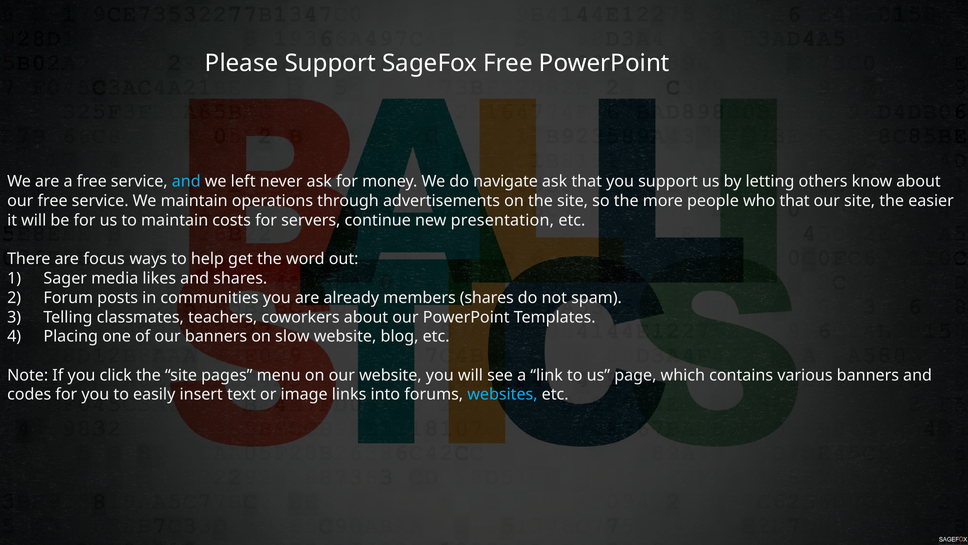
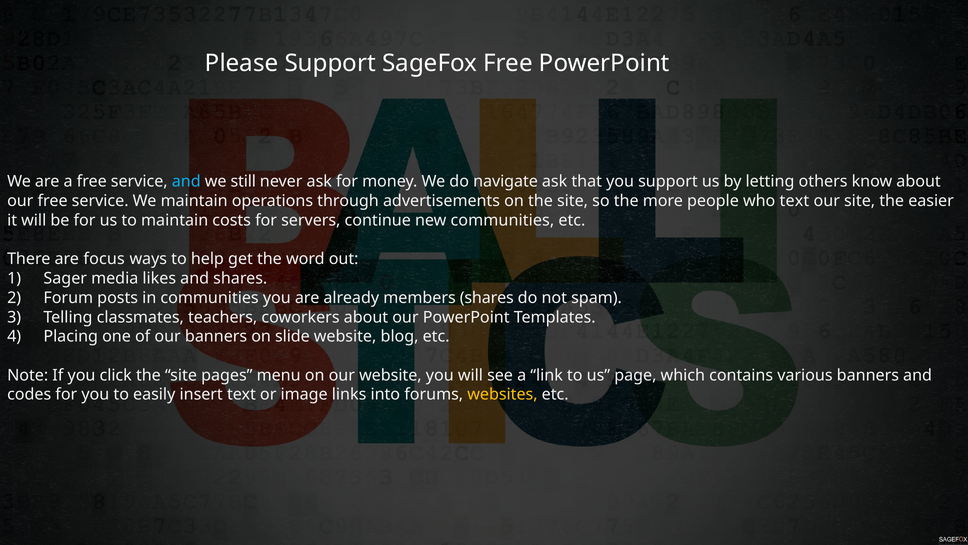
left: left -> still
who that: that -> text
new presentation: presentation -> communities
slow: slow -> slide
websites colour: light blue -> yellow
